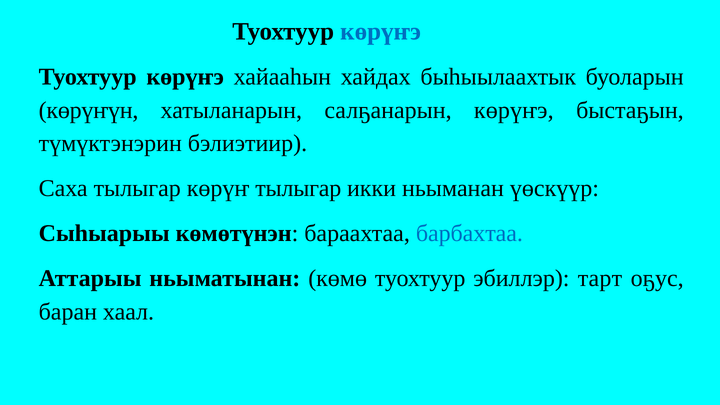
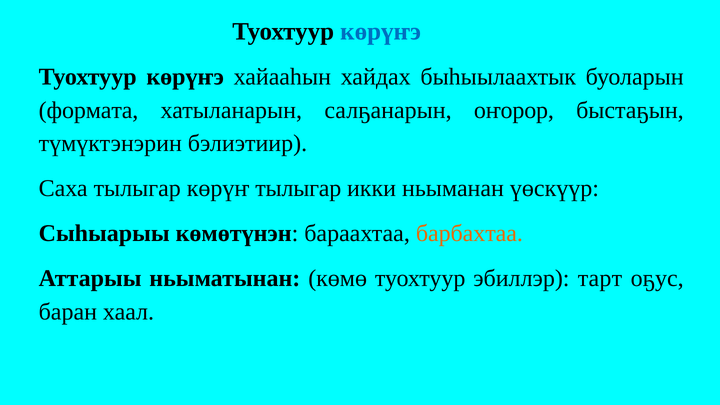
көрүҥүн: көрүҥүн -> формата
салҕанарын көрүҥэ: көрүҥэ -> оҥорор
барбахтаа colour: blue -> orange
